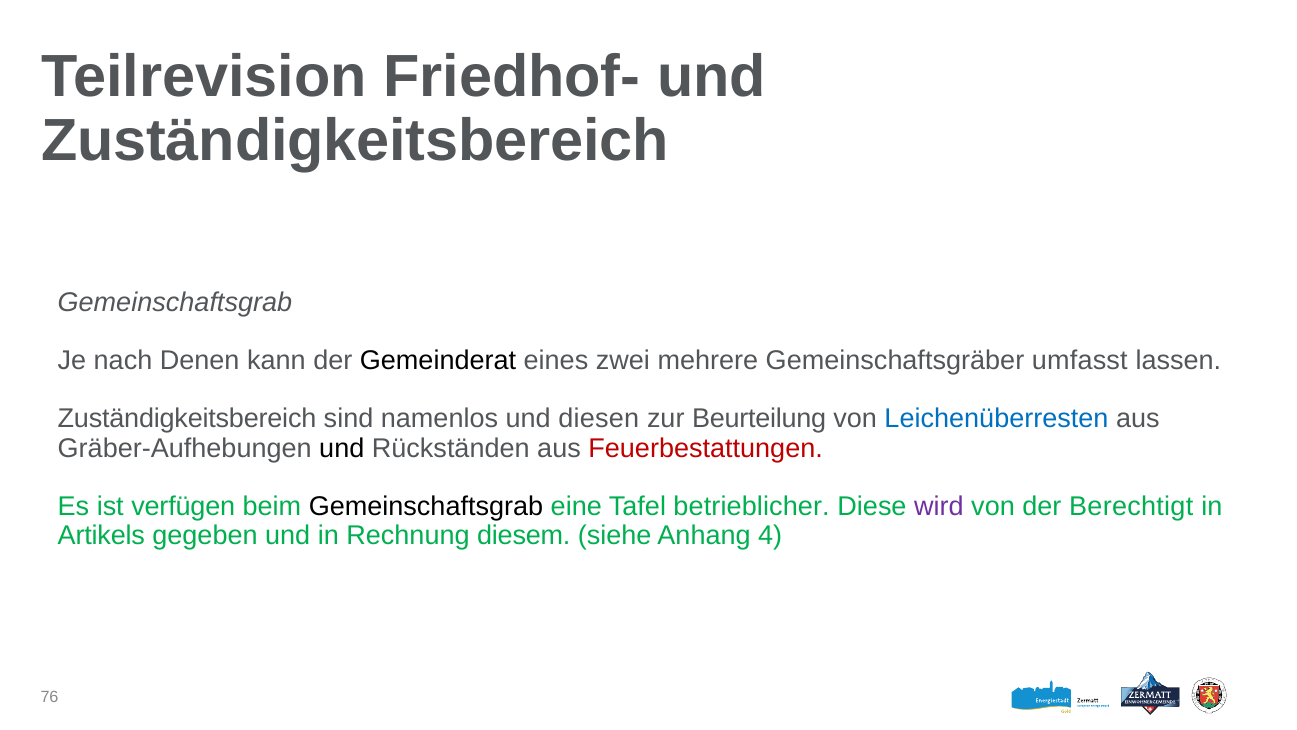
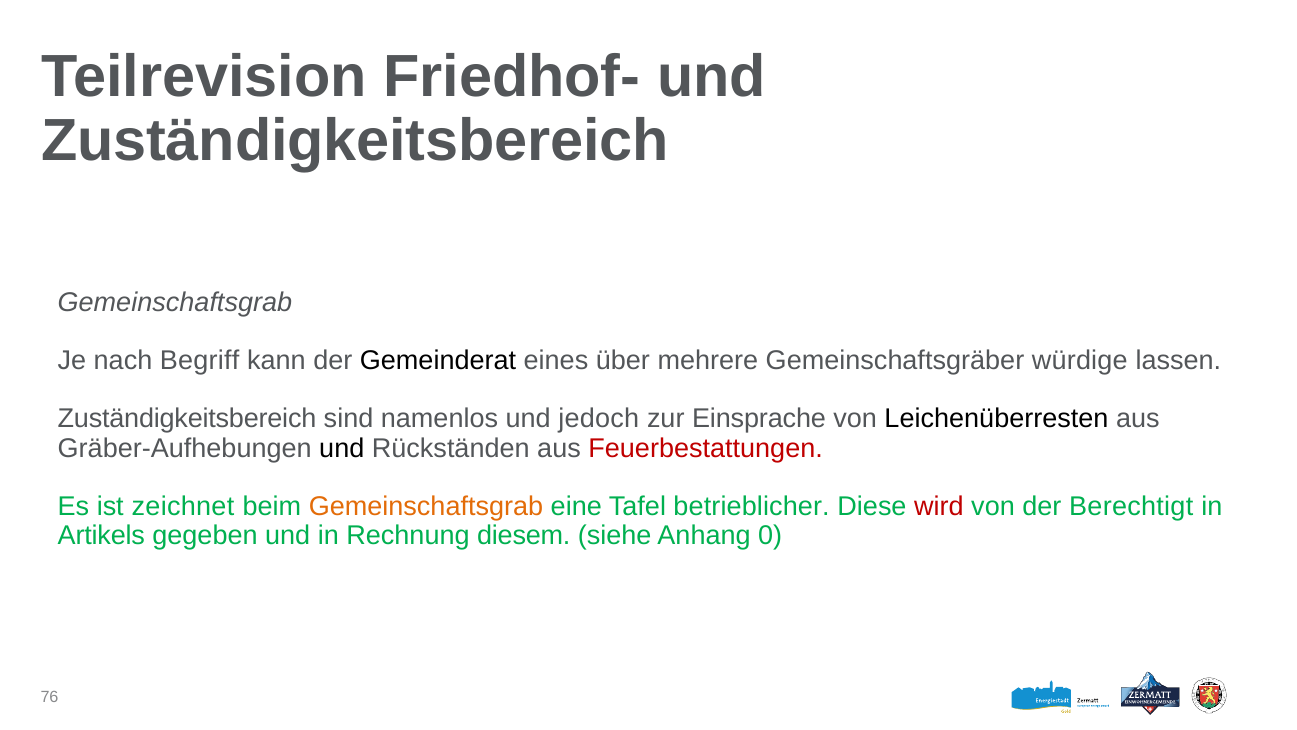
Denen: Denen -> Begriff
zwei: zwei -> über
umfasst: umfasst -> würdige
diesen: diesen -> jedoch
Beurteilung: Beurteilung -> Einsprache
Leichenüberresten colour: blue -> black
verfügen: verfügen -> zeichnet
Gemeinschaftsgrab at (426, 506) colour: black -> orange
wird colour: purple -> red
4: 4 -> 0
